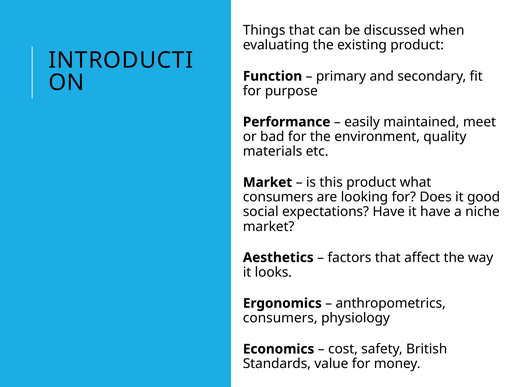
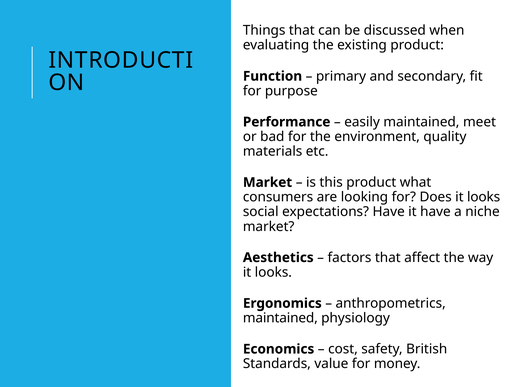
Does it good: good -> looks
consumers at (280, 317): consumers -> maintained
